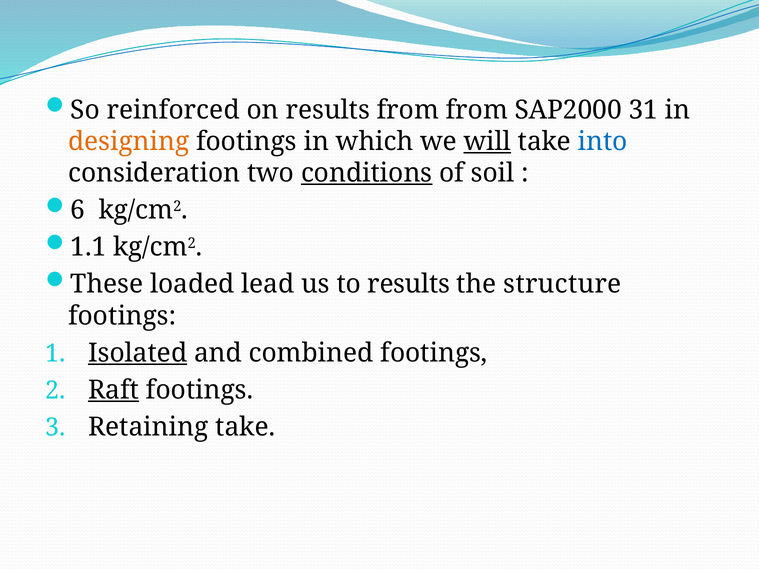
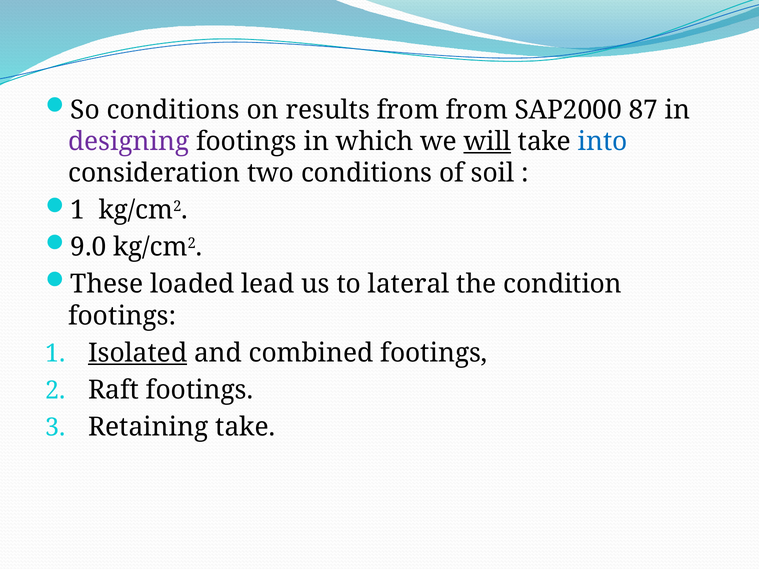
So reinforced: reinforced -> conditions
31: 31 -> 87
designing colour: orange -> purple
conditions at (367, 173) underline: present -> none
6 at (78, 210): 6 -> 1
1.1: 1.1 -> 9.0
to results: results -> lateral
structure: structure -> condition
Raft underline: present -> none
